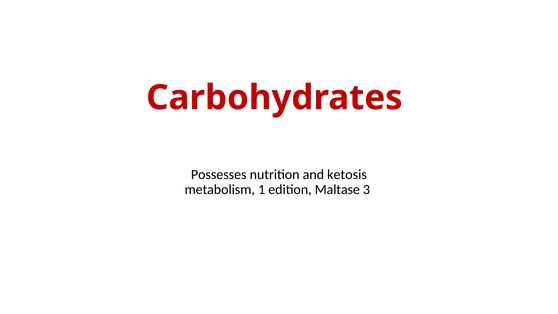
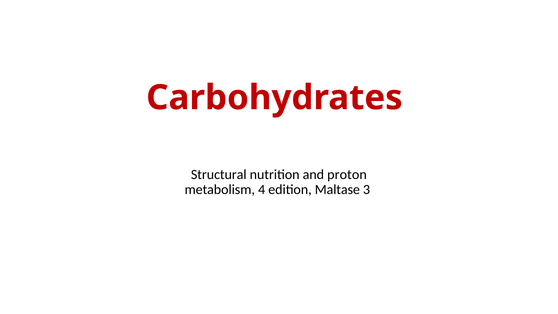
Possesses: Possesses -> Structural
ketosis: ketosis -> proton
1: 1 -> 4
